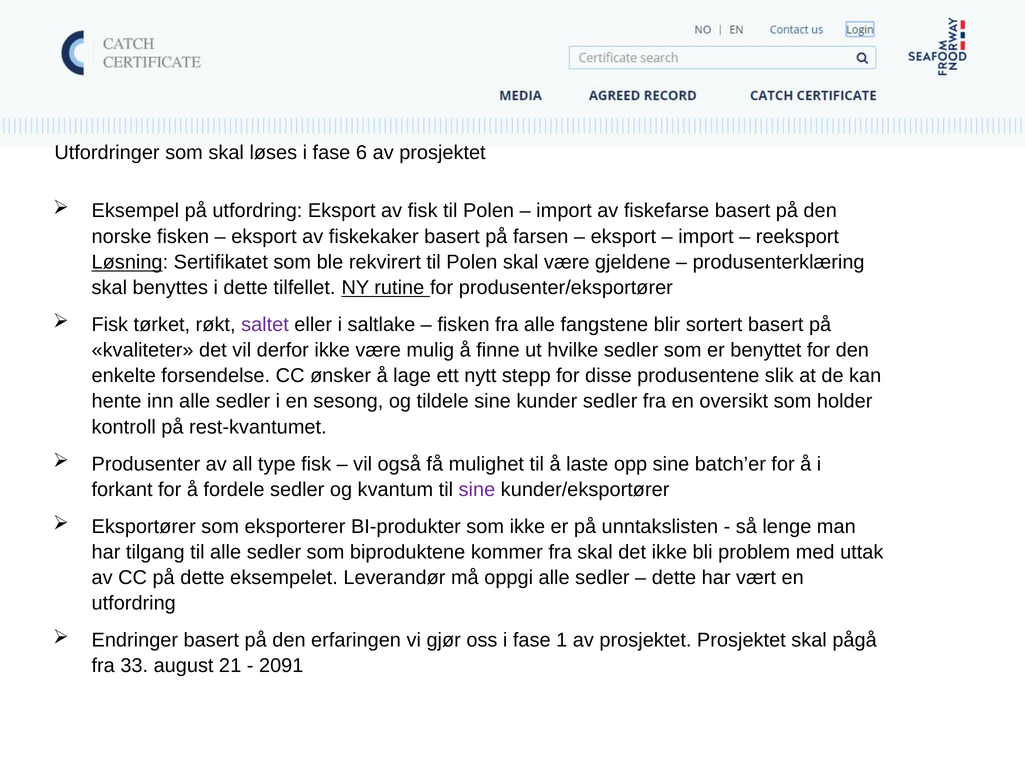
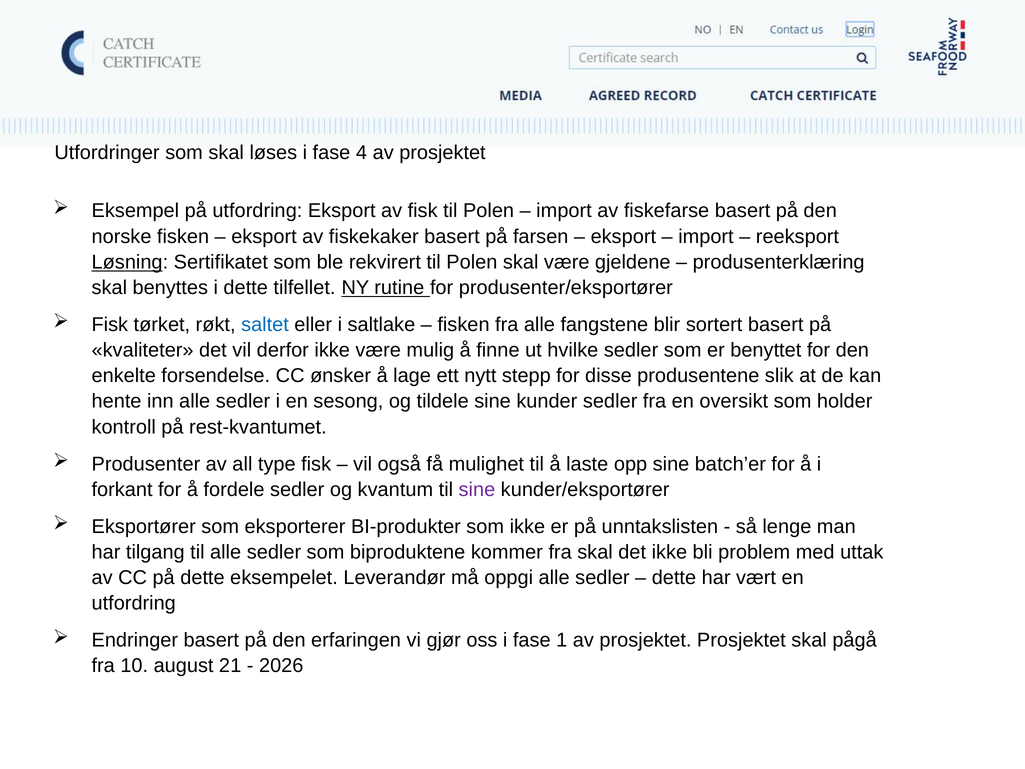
6: 6 -> 4
saltet colour: purple -> blue
33: 33 -> 10
2091: 2091 -> 2026
